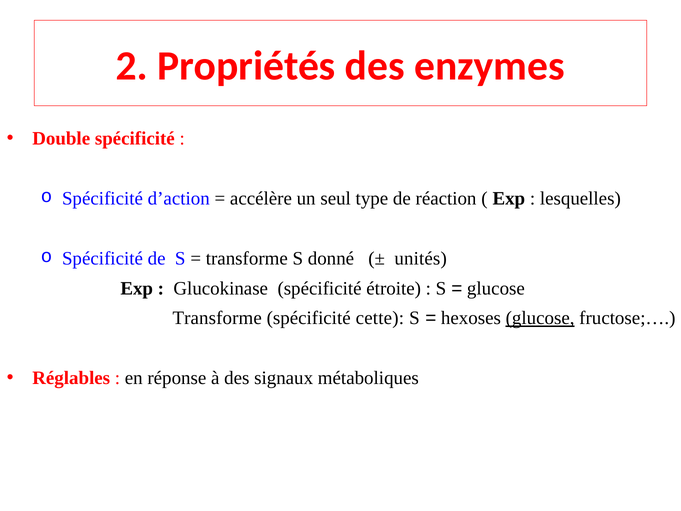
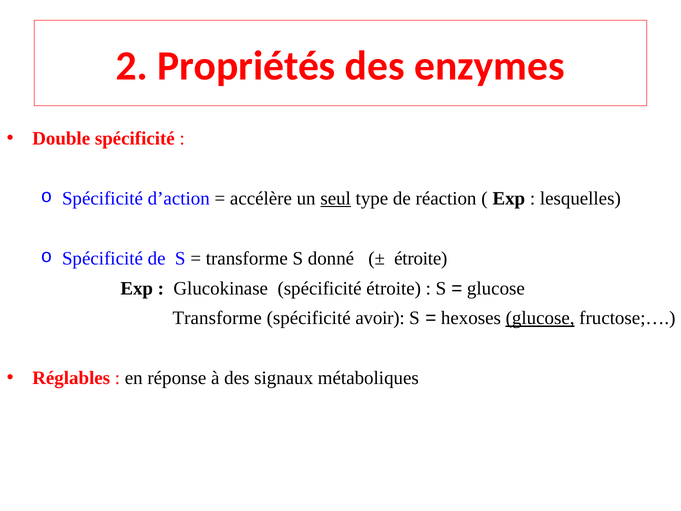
seul underline: none -> present
unités at (421, 258): unités -> étroite
cette: cette -> avoir
